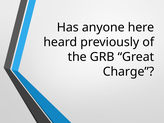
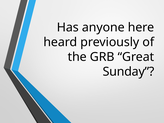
Charge: Charge -> Sunday
